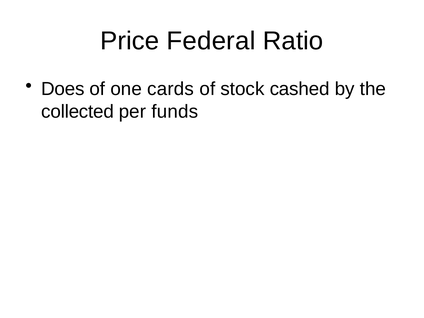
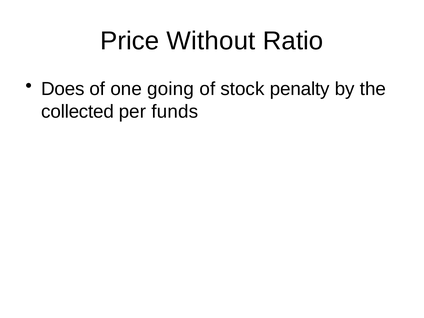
Federal: Federal -> Without
cards: cards -> going
cashed: cashed -> penalty
